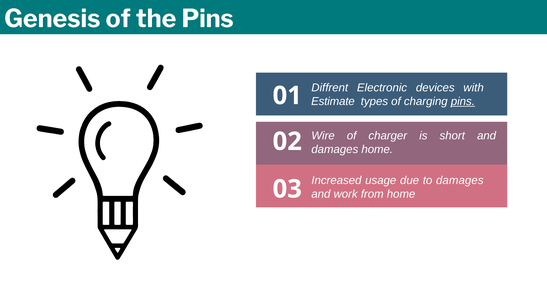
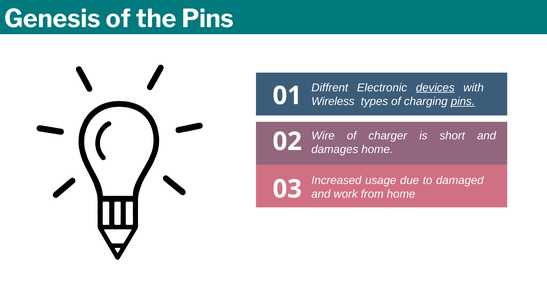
devices underline: none -> present
Estimate: Estimate -> Wireless
to damages: damages -> damaged
